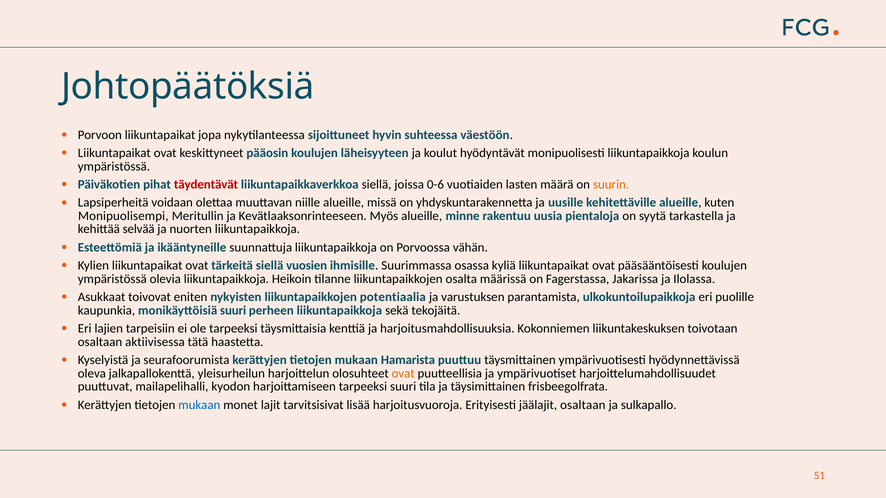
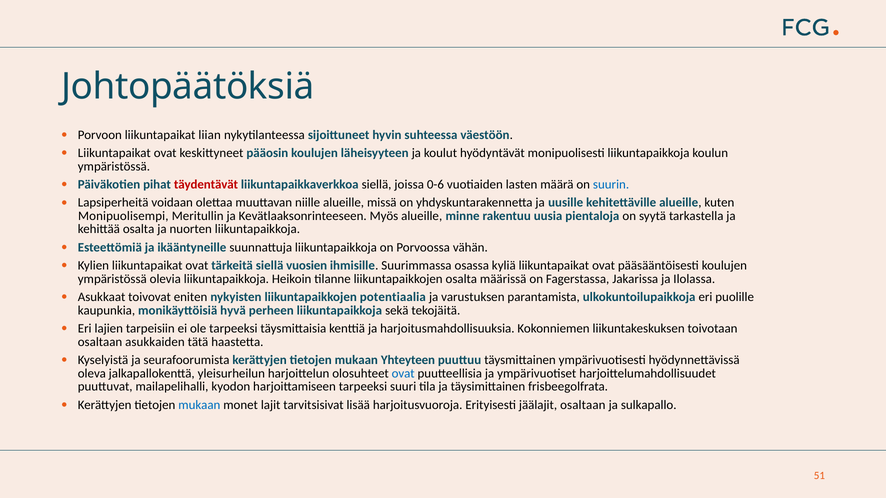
jopa: jopa -> liian
suurin colour: orange -> blue
kehittää selvää: selvää -> osalta
monikäyttöisiä suuri: suuri -> hyvä
aktiivisessa: aktiivisessa -> asukkaiden
Hamarista: Hamarista -> Yhteyteen
ovat at (403, 374) colour: orange -> blue
